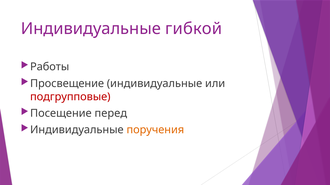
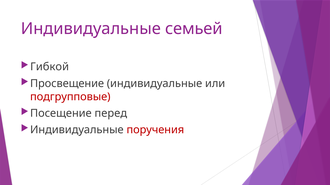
гибкой: гибкой -> семьей
Работы: Работы -> Гибкой
поручения colour: orange -> red
